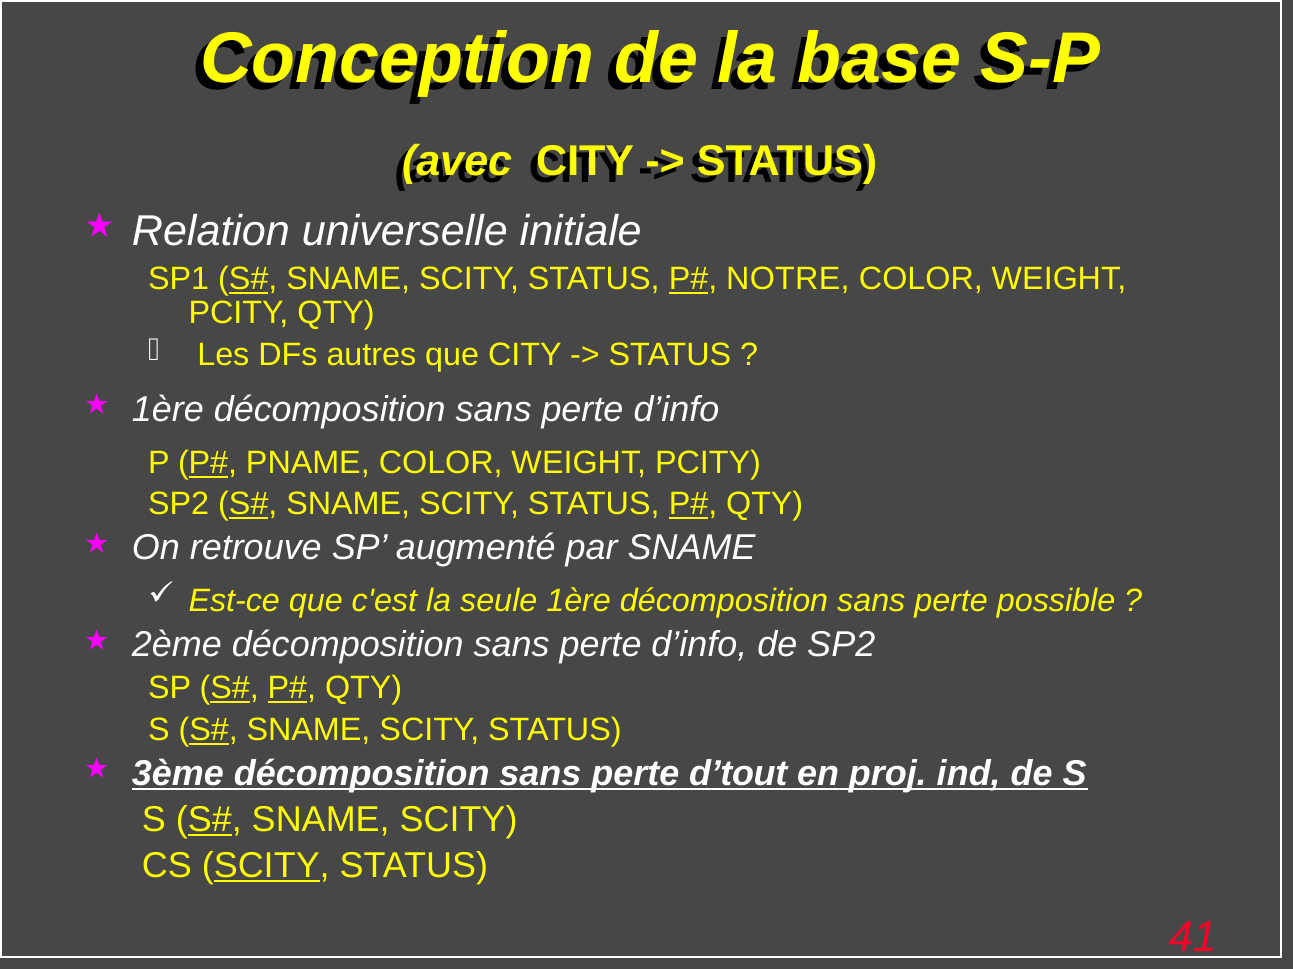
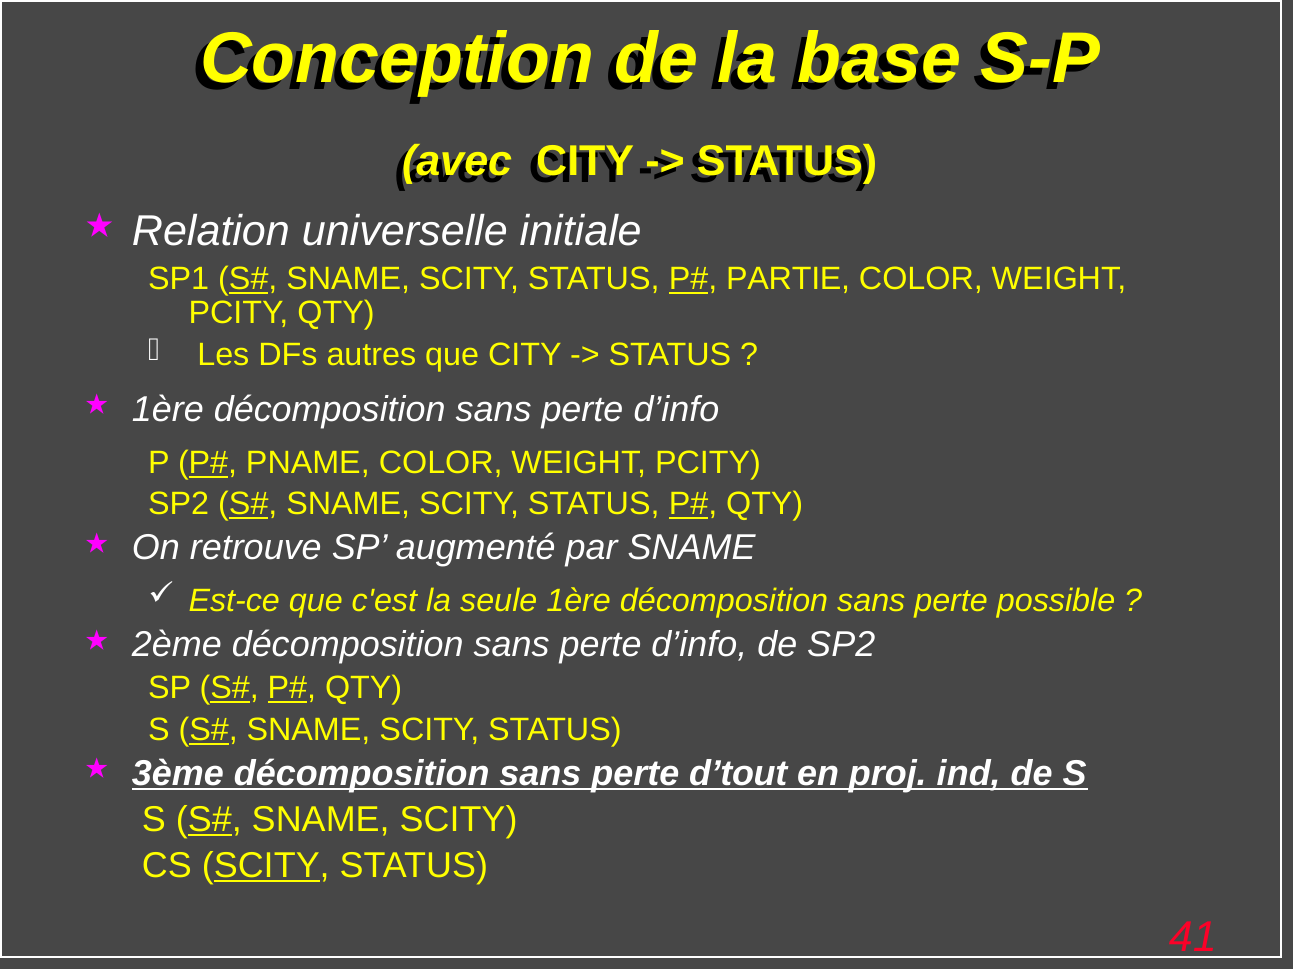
NOTRE: NOTRE -> PARTIE
